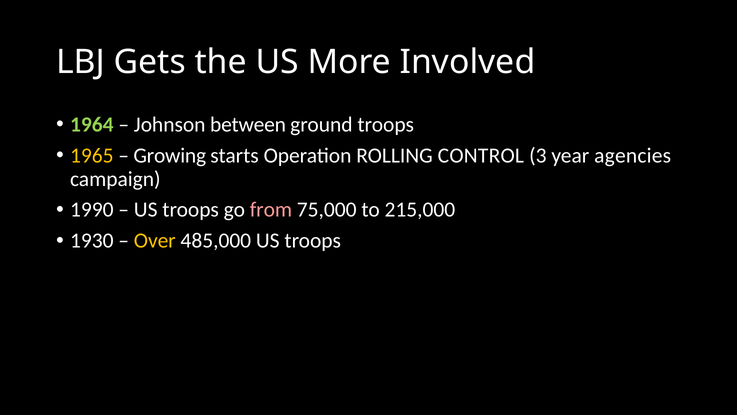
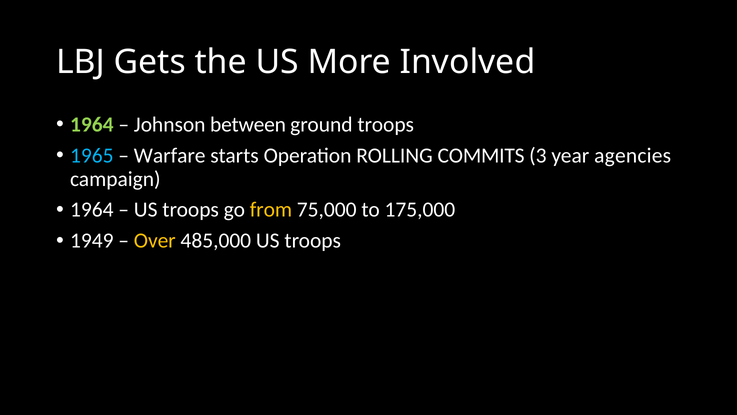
1965 colour: yellow -> light blue
Growing: Growing -> Warfare
CONTROL: CONTROL -> COMMITS
1990 at (92, 210): 1990 -> 1964
from colour: pink -> yellow
215,000: 215,000 -> 175,000
1930: 1930 -> 1949
